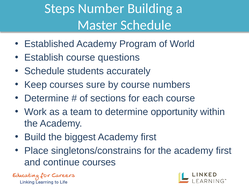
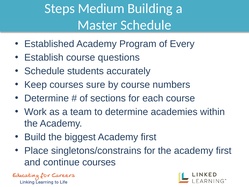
Number: Number -> Medium
World: World -> Every
opportunity: opportunity -> academies
